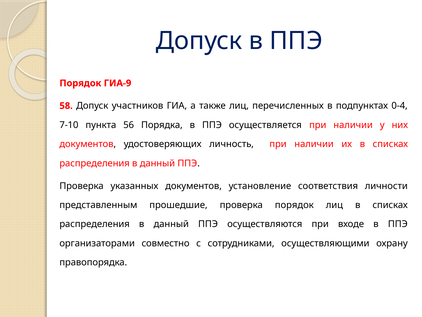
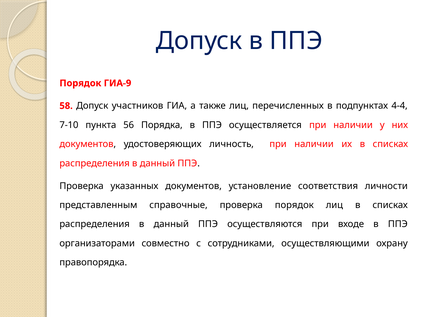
0-4: 0-4 -> 4-4
прошедшие: прошедшие -> справочные
